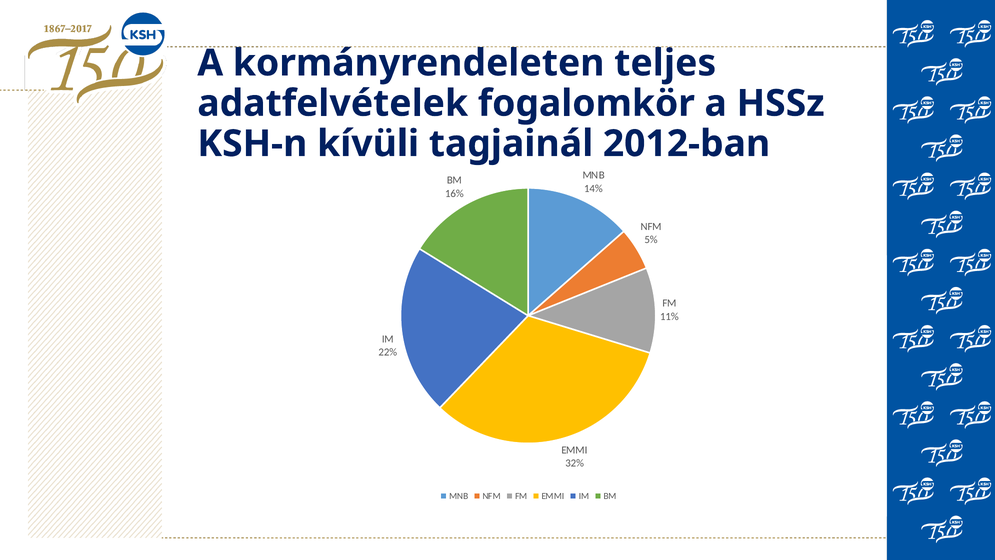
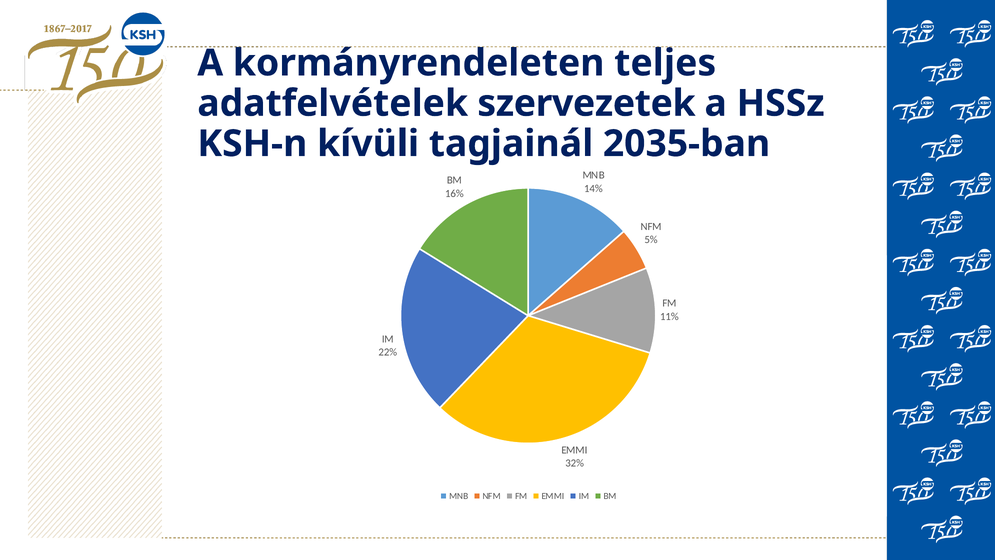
fogalomkör: fogalomkör -> szervezetek
2012-ban: 2012-ban -> 2035-ban
